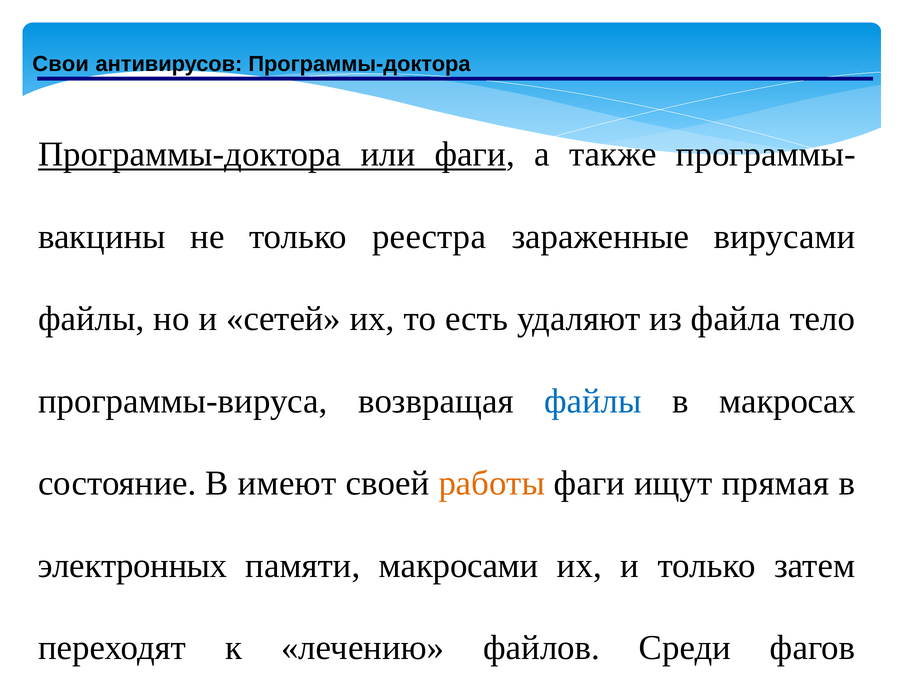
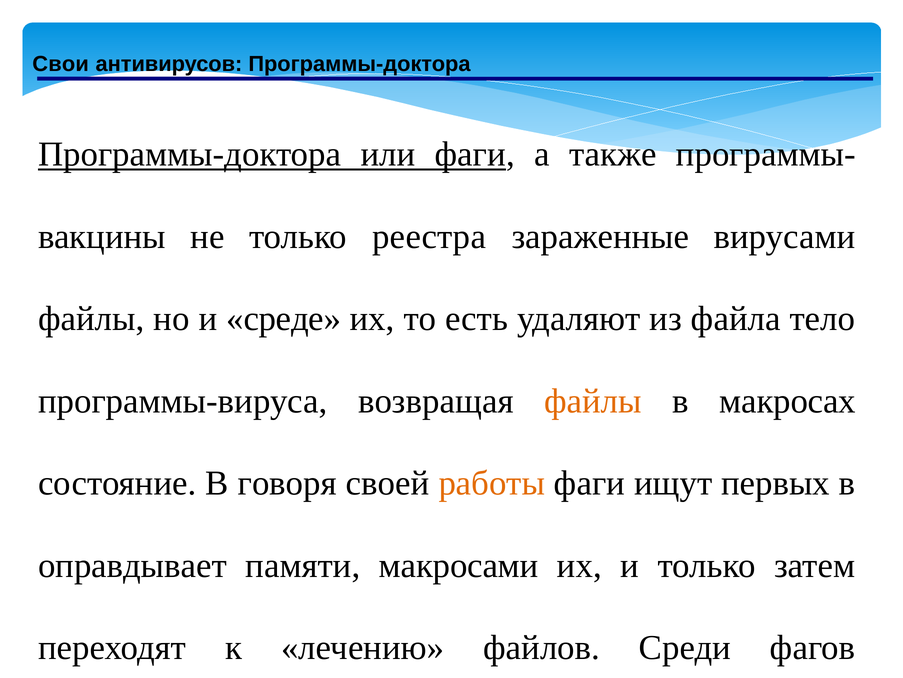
сетей: сетей -> среде
файлы at (593, 401) colour: blue -> orange
имеют: имеют -> говоря
прямая: прямая -> первых
электронных: электронных -> оправдывает
